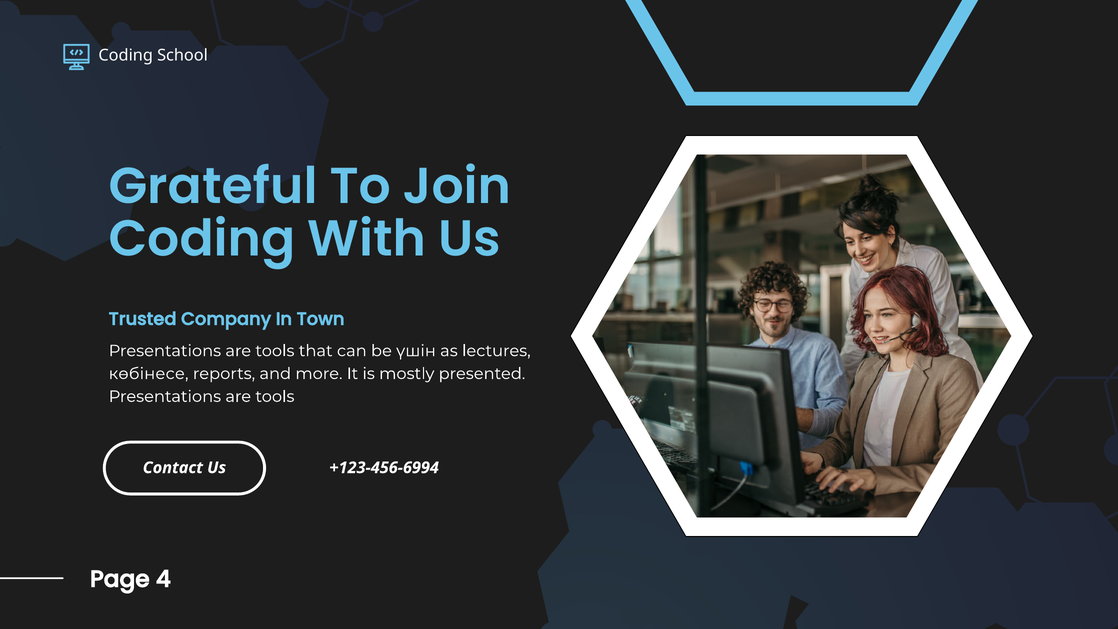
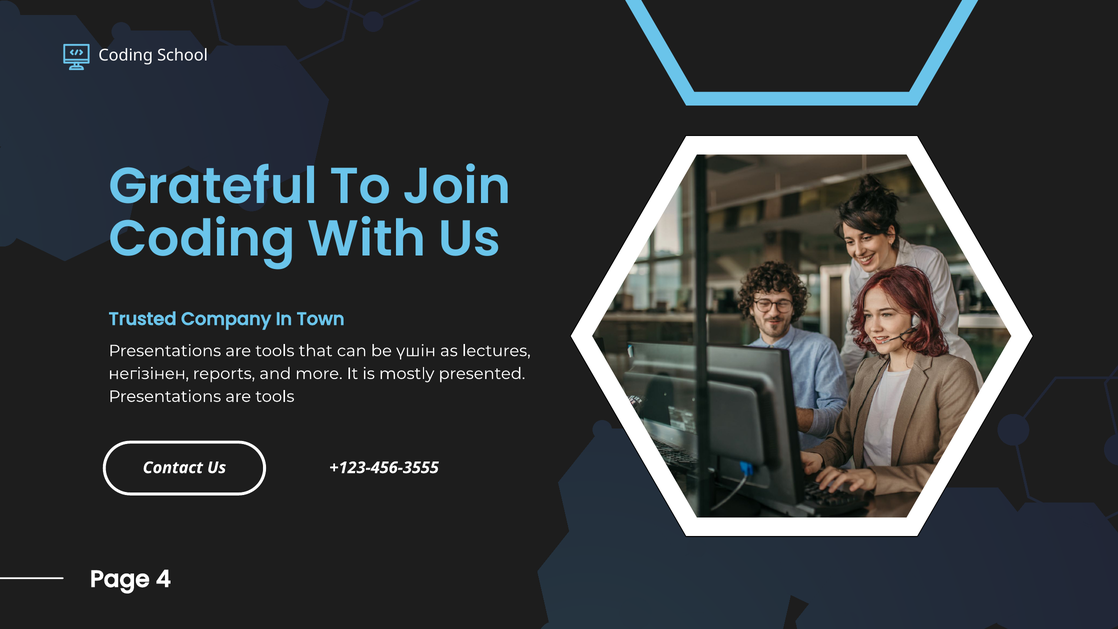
көбінесе: көбінесе -> негізінен
+123-456-6994: +123-456-6994 -> +123-456-3555
